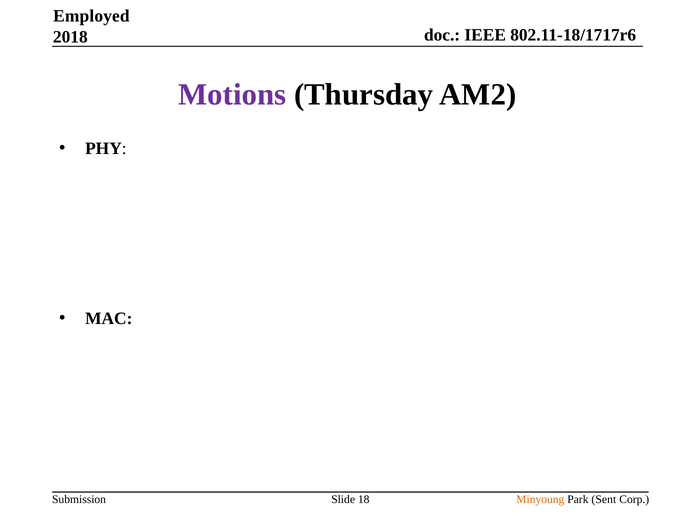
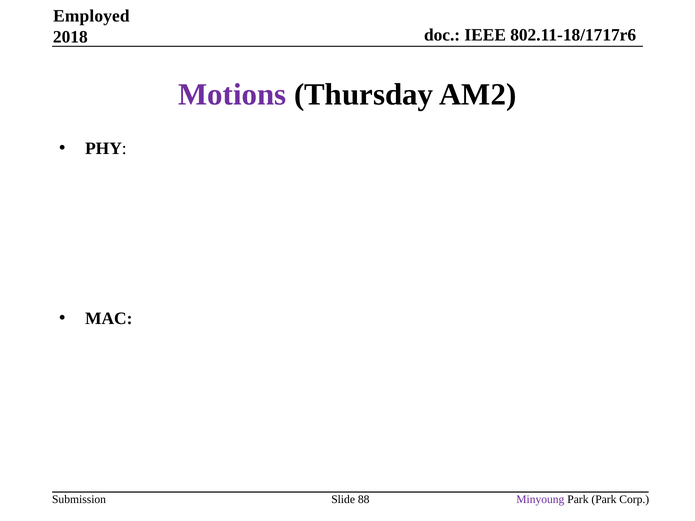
18: 18 -> 88
Minyoung colour: orange -> purple
Park Sent: Sent -> Park
